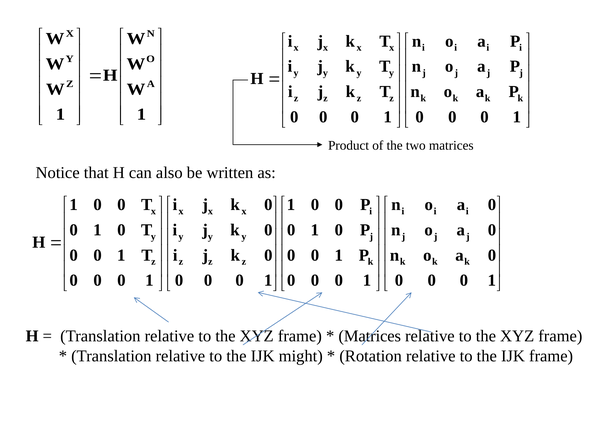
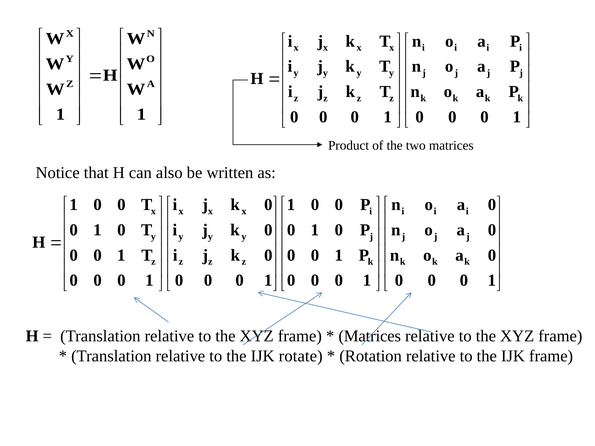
might: might -> rotate
